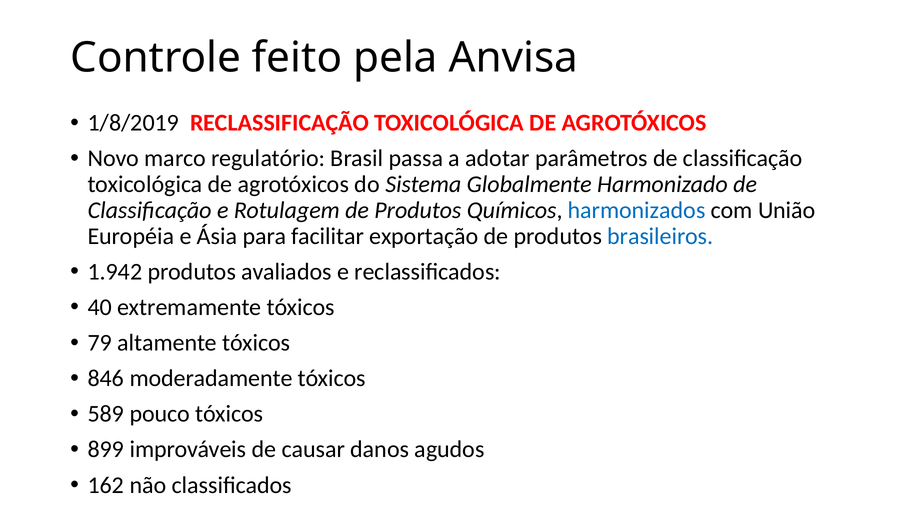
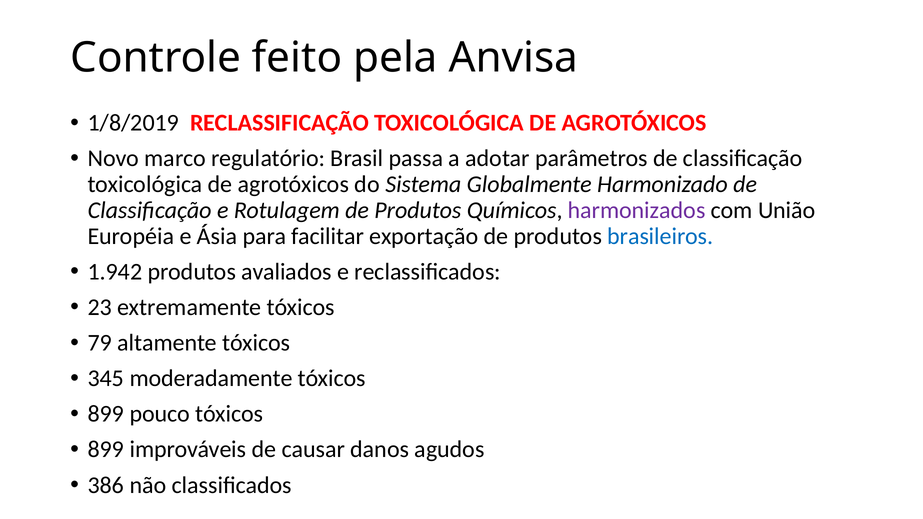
harmonizados colour: blue -> purple
40: 40 -> 23
846: 846 -> 345
589 at (106, 414): 589 -> 899
162: 162 -> 386
